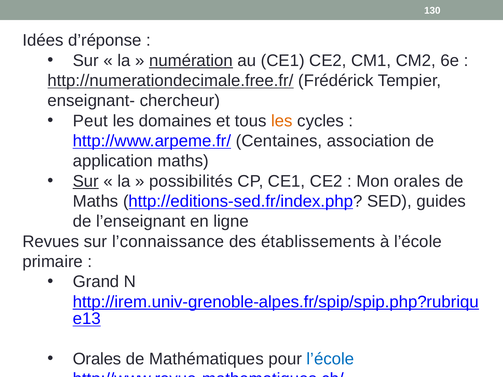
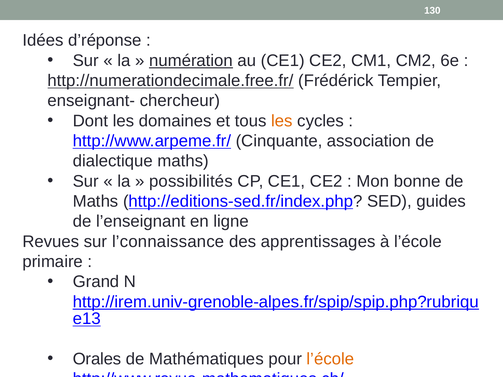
Peut: Peut -> Dont
Centaines: Centaines -> Cinquante
application: application -> dialectique
Sur at (86, 181) underline: present -> none
Mon orales: orales -> bonne
établissements: établissements -> apprentissages
l’école at (330, 359) colour: blue -> orange
